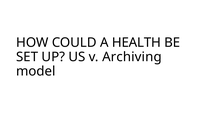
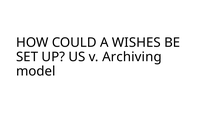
HEALTH: HEALTH -> WISHES
